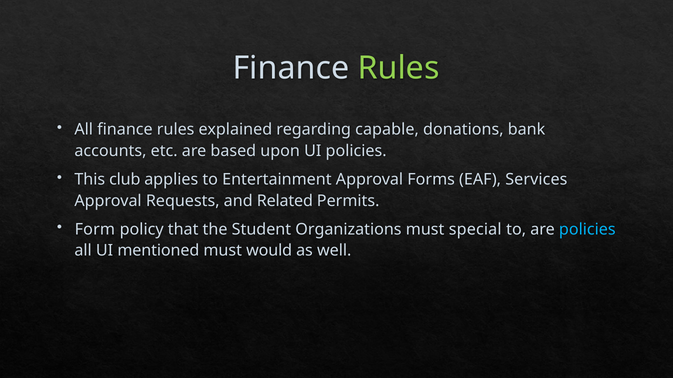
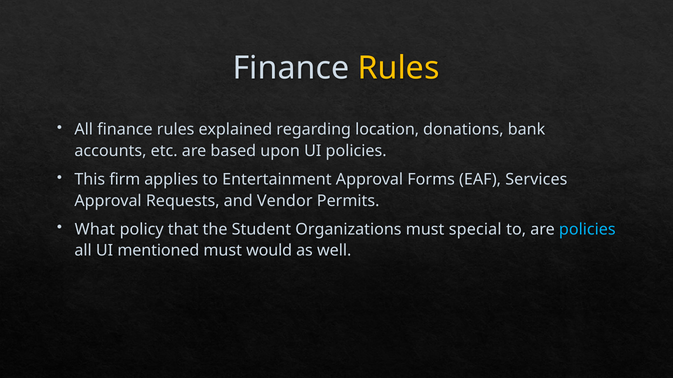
Rules at (399, 68) colour: light green -> yellow
capable: capable -> location
club: club -> firm
Related: Related -> Vendor
Form: Form -> What
